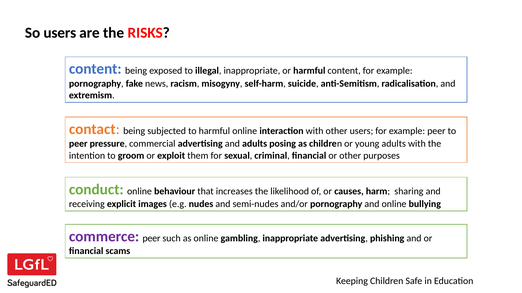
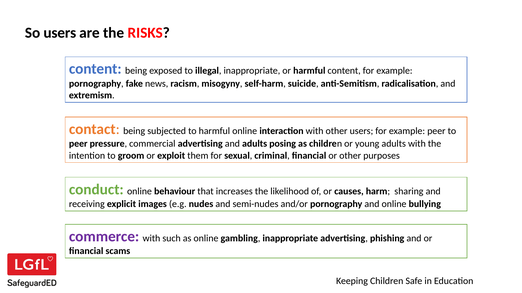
commerce peer: peer -> with
